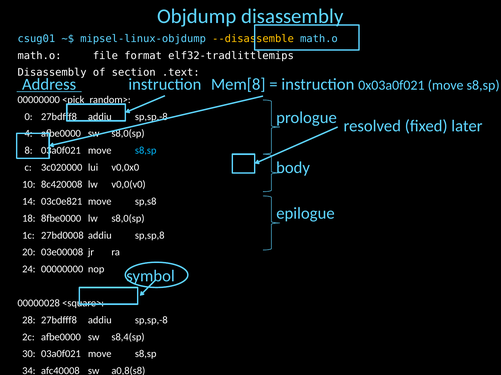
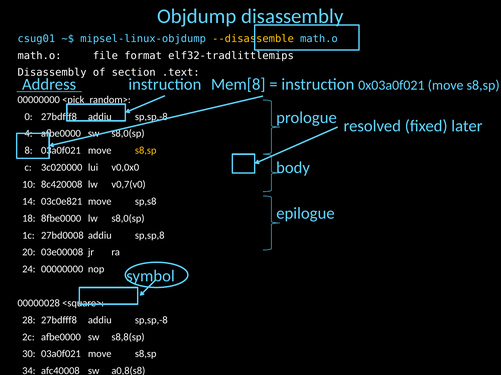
s8,sp at (146, 151) colour: light blue -> yellow
v0,0(v0: v0,0(v0 -> v0,7(v0
s8,4(sp: s8,4(sp -> s8,8(sp
